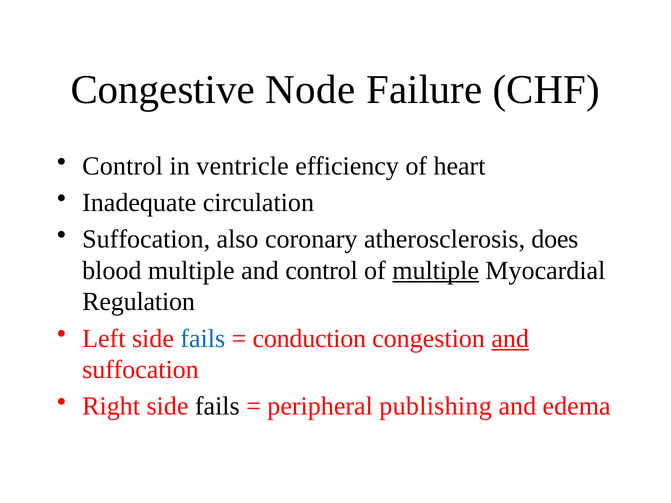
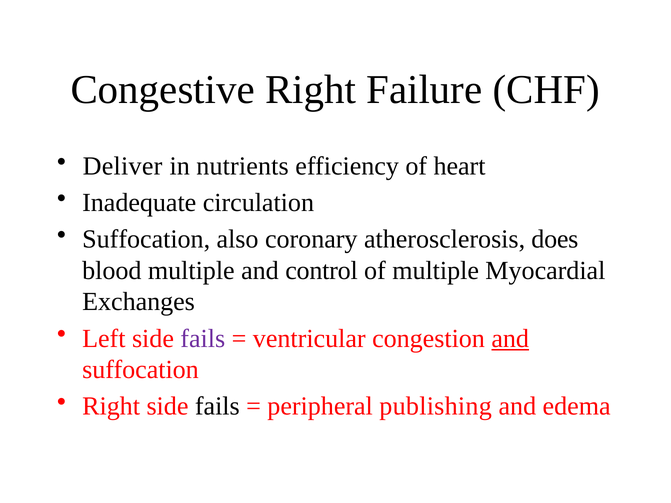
Congestive Node: Node -> Right
Control at (123, 166): Control -> Deliver
ventricle: ventricle -> nutrients
multiple at (436, 271) underline: present -> none
Regulation: Regulation -> Exchanges
fails at (203, 339) colour: blue -> purple
conduction: conduction -> ventricular
